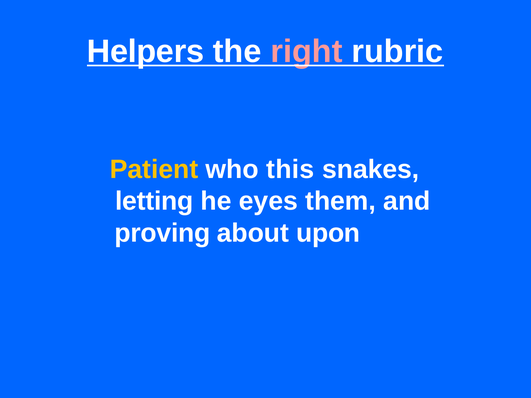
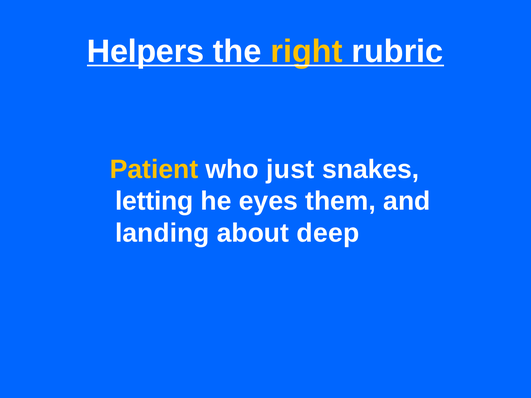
right colour: pink -> yellow
this: this -> just
proving: proving -> landing
upon: upon -> deep
